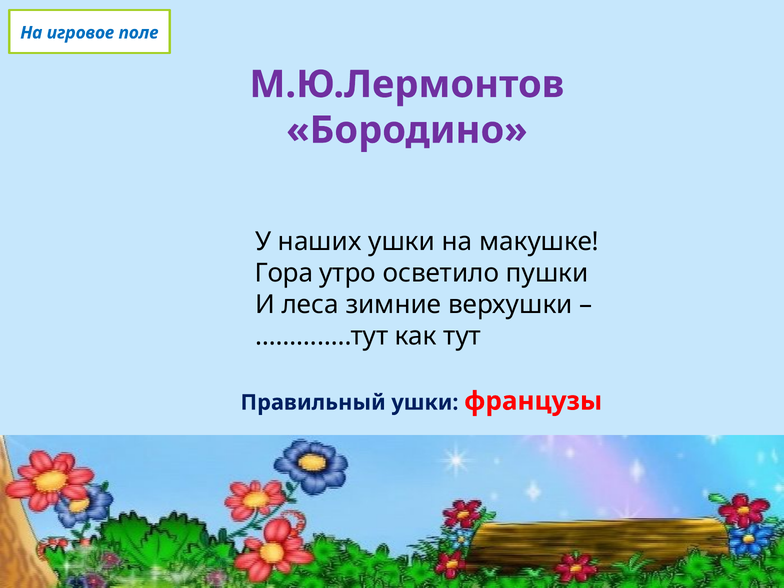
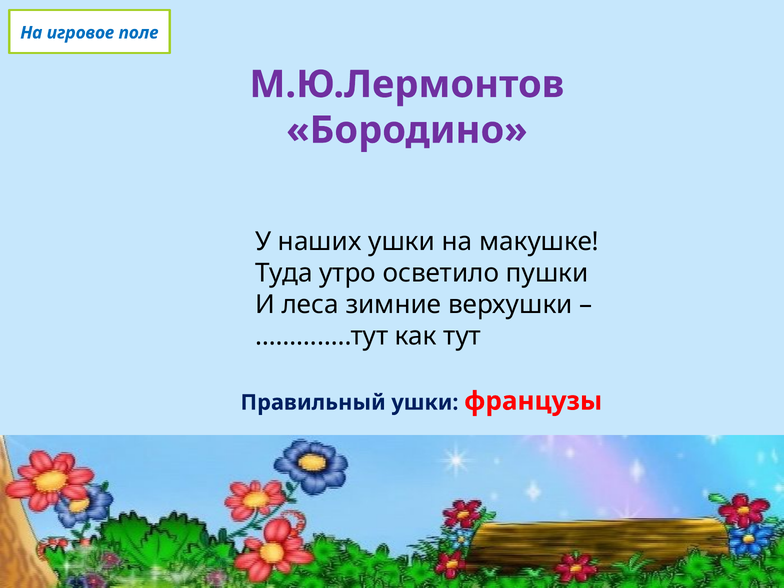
Гора: Гора -> Туда
